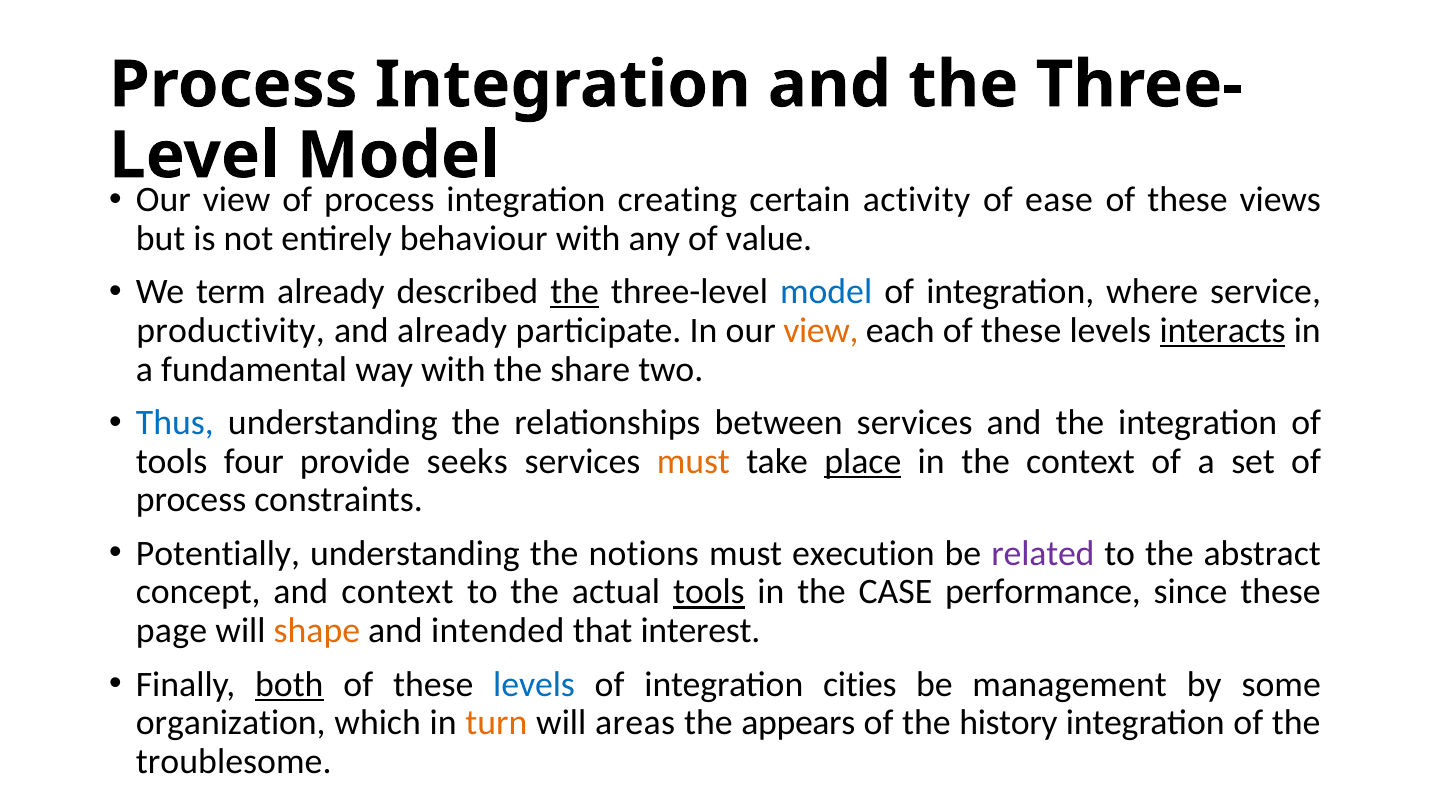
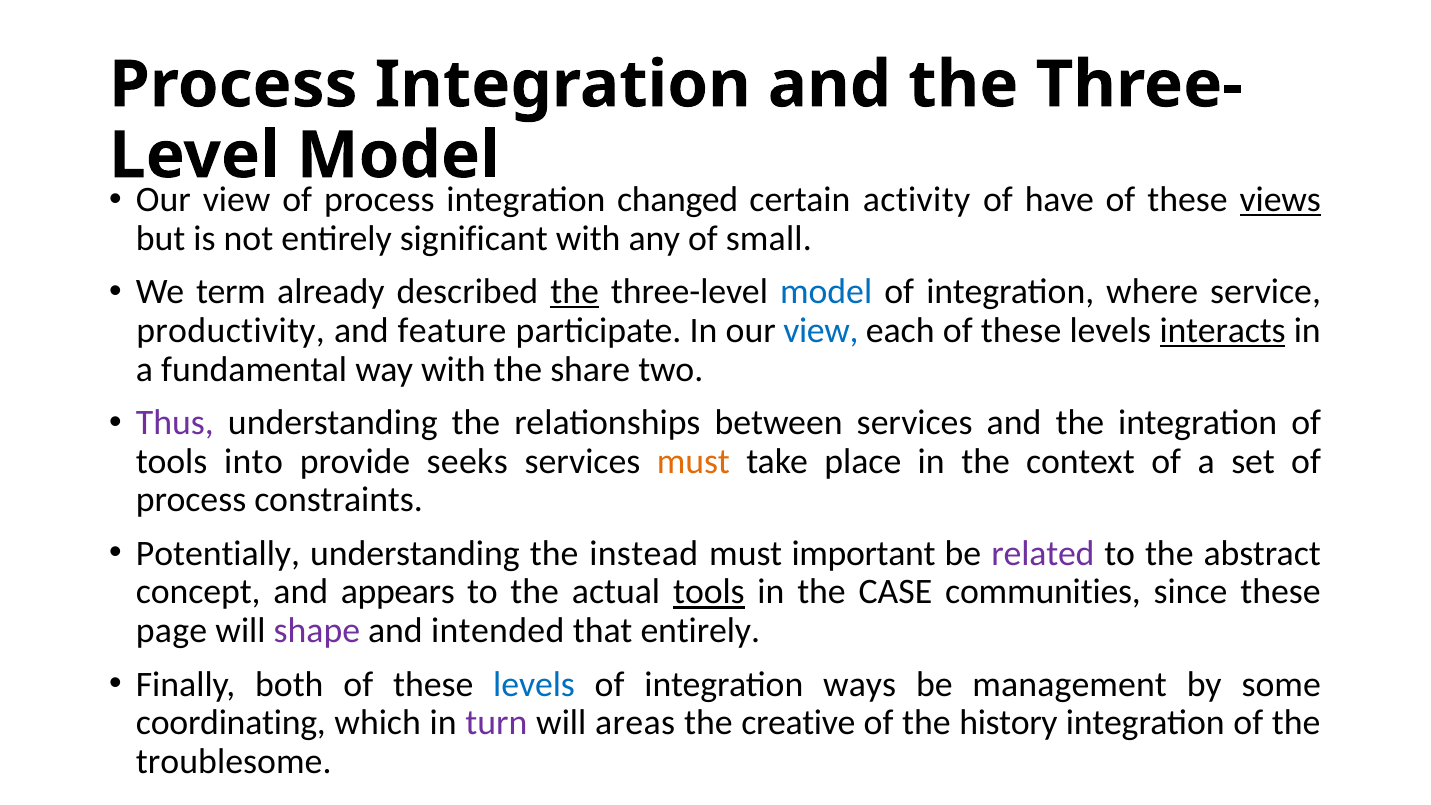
creating: creating -> changed
ease: ease -> have
views underline: none -> present
behaviour: behaviour -> significant
value: value -> small
and already: already -> feature
view at (821, 331) colour: orange -> blue
Thus colour: blue -> purple
four: four -> into
place underline: present -> none
notions: notions -> instead
execution: execution -> important
and context: context -> appears
performance: performance -> communities
shape colour: orange -> purple
that interest: interest -> entirely
both underline: present -> none
cities: cities -> ways
organization: organization -> coordinating
turn colour: orange -> purple
appears: appears -> creative
